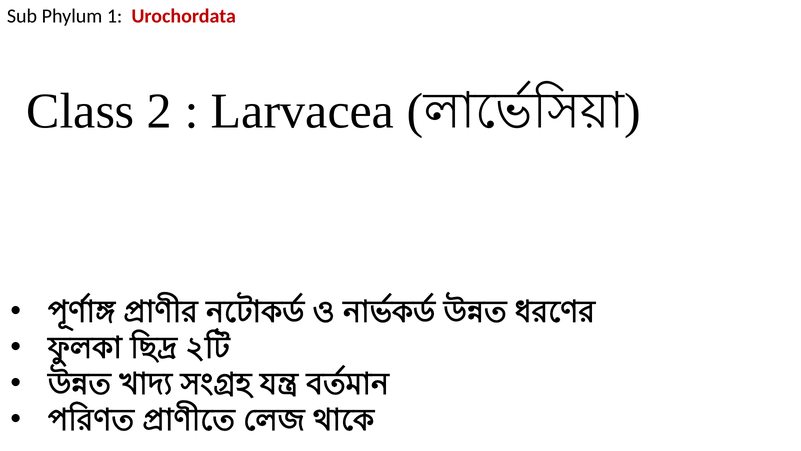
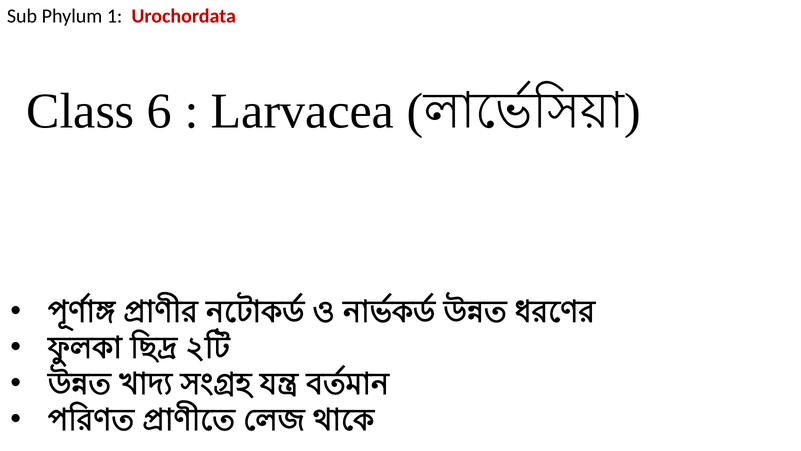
2: 2 -> 6
